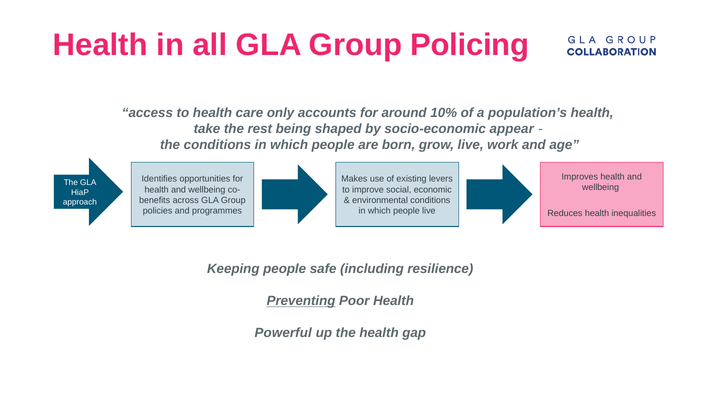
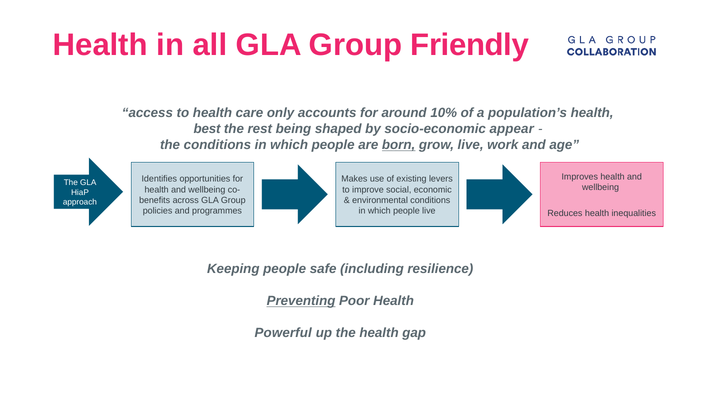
Policing: Policing -> Friendly
take: take -> best
born underline: none -> present
